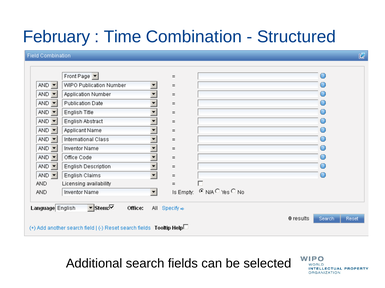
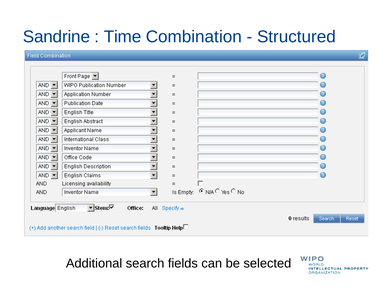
February: February -> Sandrine
